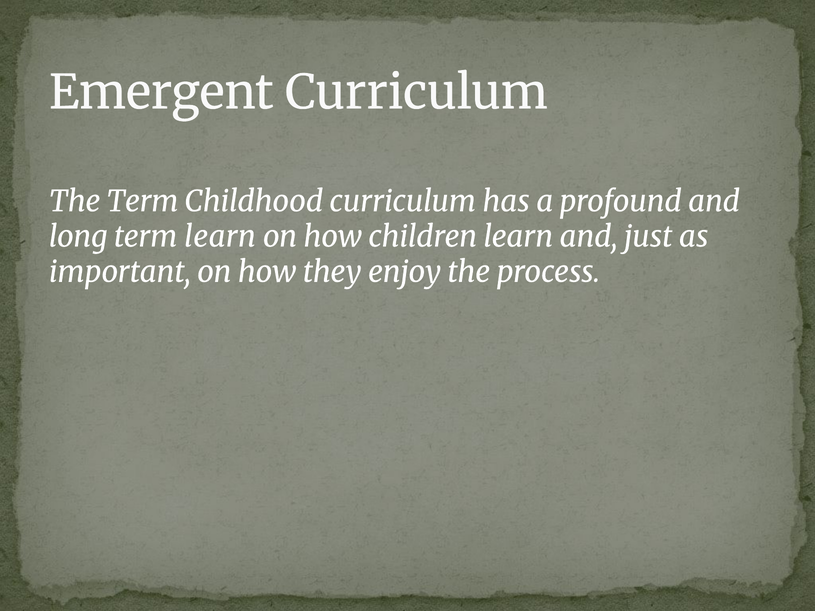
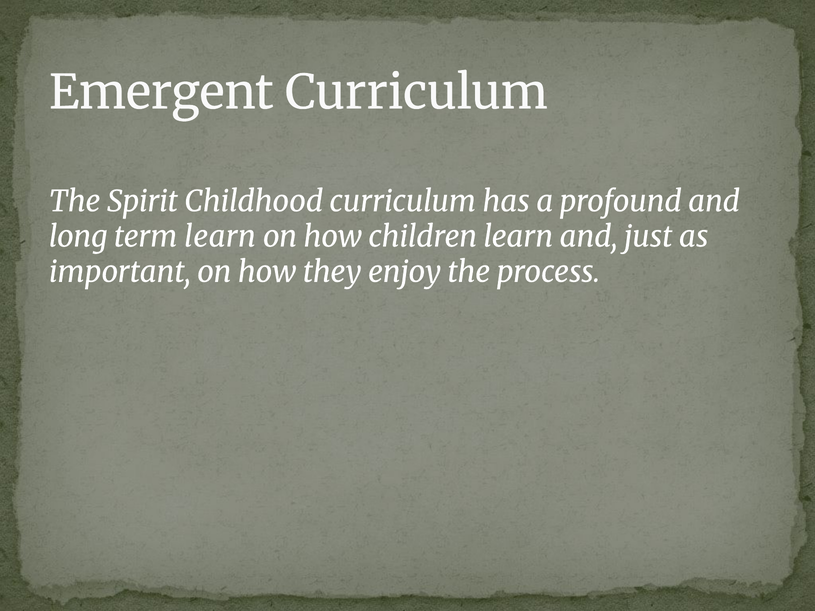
The Term: Term -> Spirit
